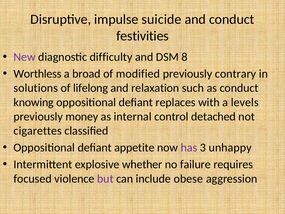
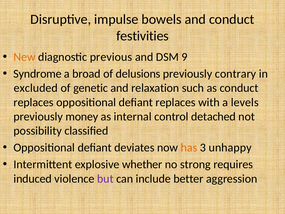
suicide: suicide -> bowels
New colour: purple -> orange
difficulty: difficulty -> previous
8: 8 -> 9
Worthless: Worthless -> Syndrome
modified: modified -> delusions
solutions: solutions -> excluded
lifelong: lifelong -> genetic
knowing at (34, 102): knowing -> replaces
cigarettes: cigarettes -> possibility
appetite: appetite -> deviates
has colour: purple -> orange
failure: failure -> strong
focused: focused -> induced
obese: obese -> better
